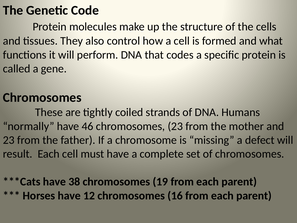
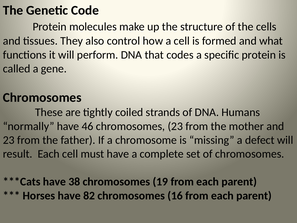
12: 12 -> 82
